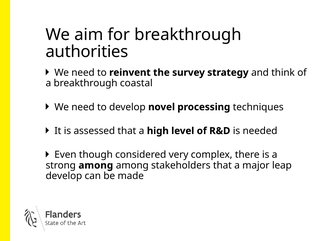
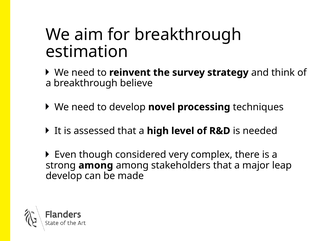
authorities: authorities -> estimation
coastal: coastal -> believe
